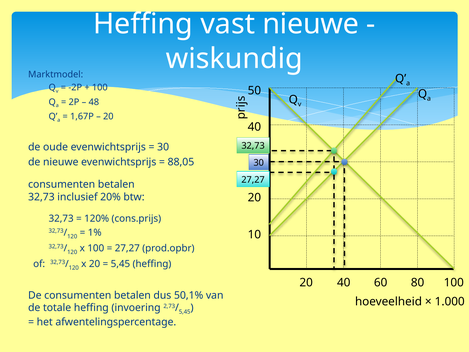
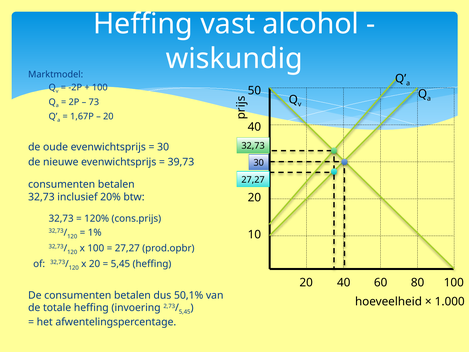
vast nieuwe: nieuwe -> alcohol
48: 48 -> 73
88,05: 88,05 -> 39,73
